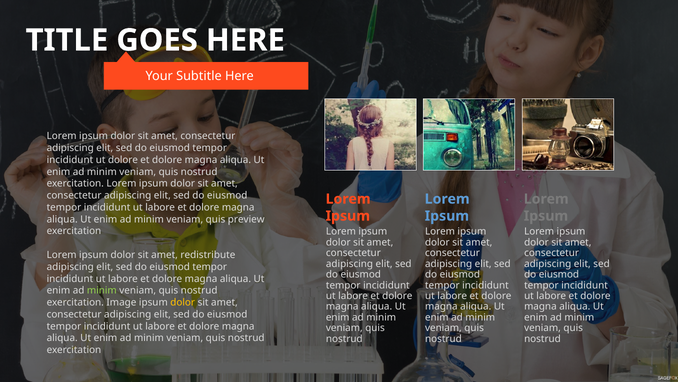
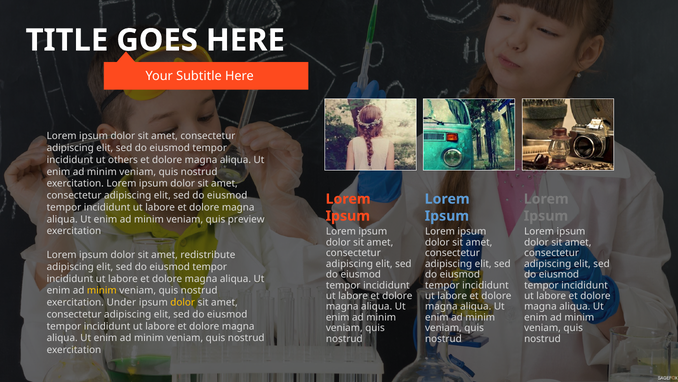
ut dolore: dolore -> others
minim at (102, 290) colour: light green -> yellow
Image: Image -> Under
